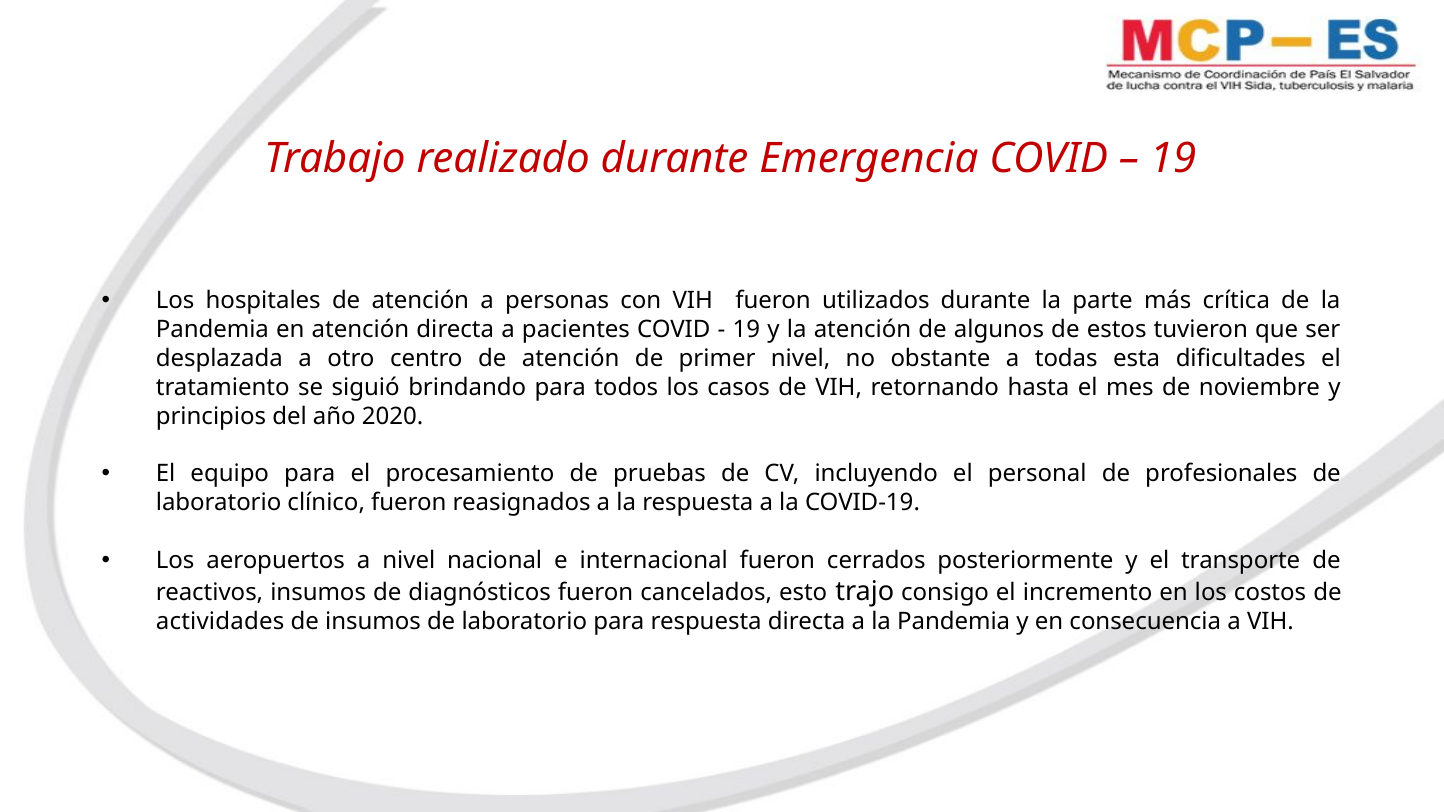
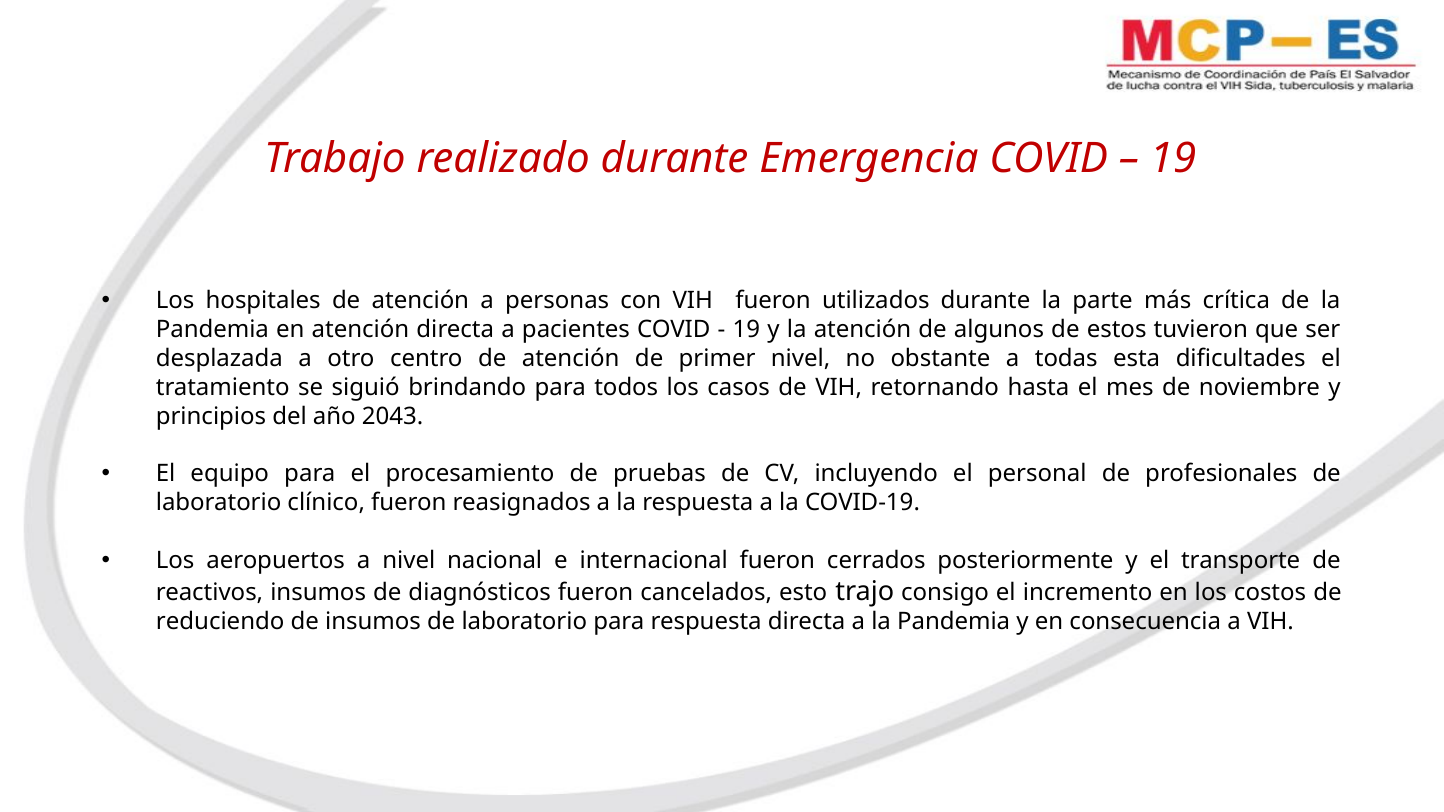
2020: 2020 -> 2043
actividades: actividades -> reduciendo
